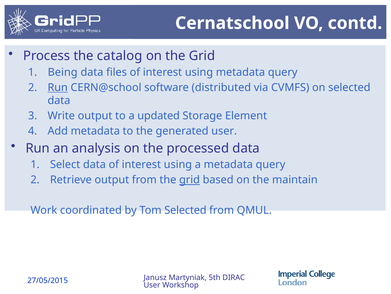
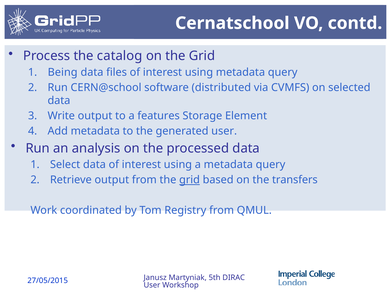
Run at (58, 87) underline: present -> none
updated: updated -> features
maintain: maintain -> transfers
Tom Selected: Selected -> Registry
